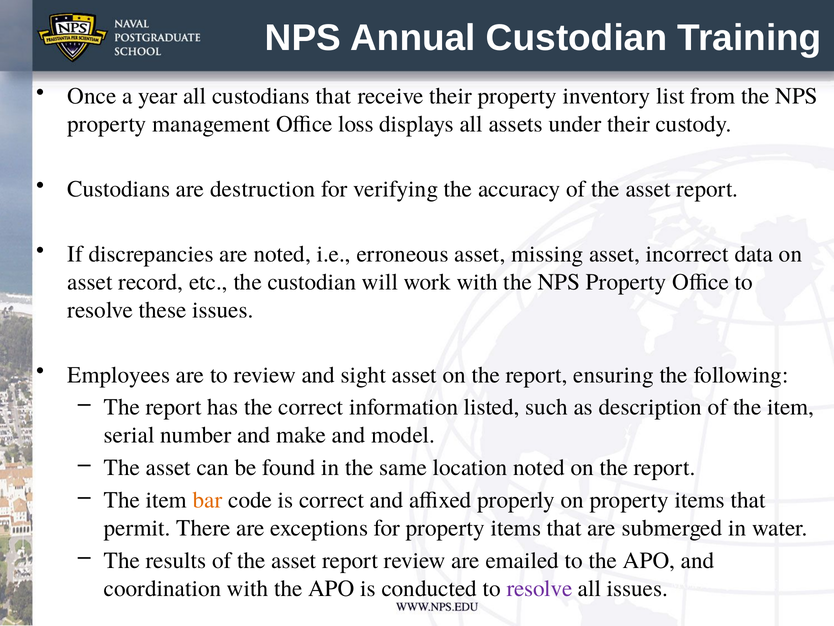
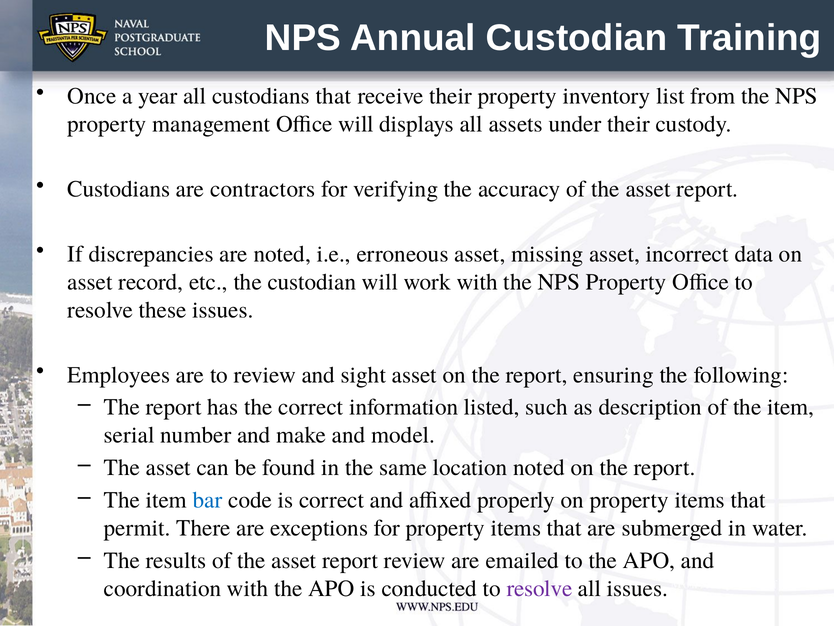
Office loss: loss -> will
destruction: destruction -> contractors
bar colour: orange -> blue
